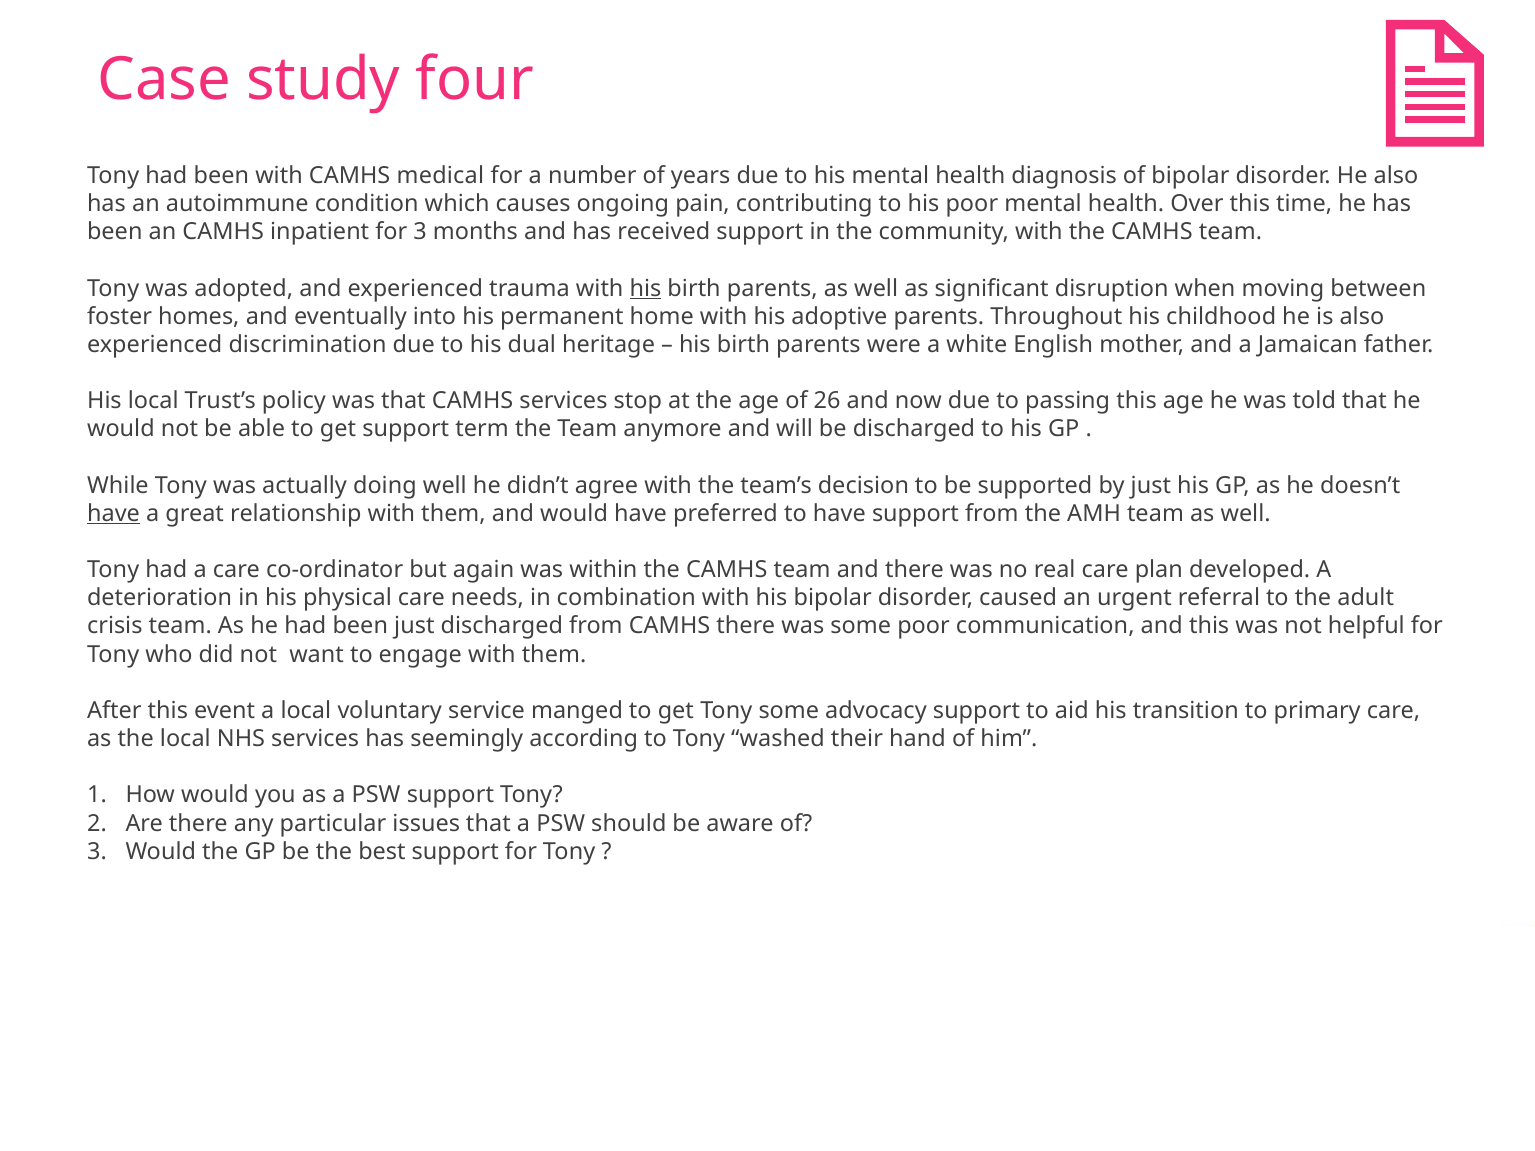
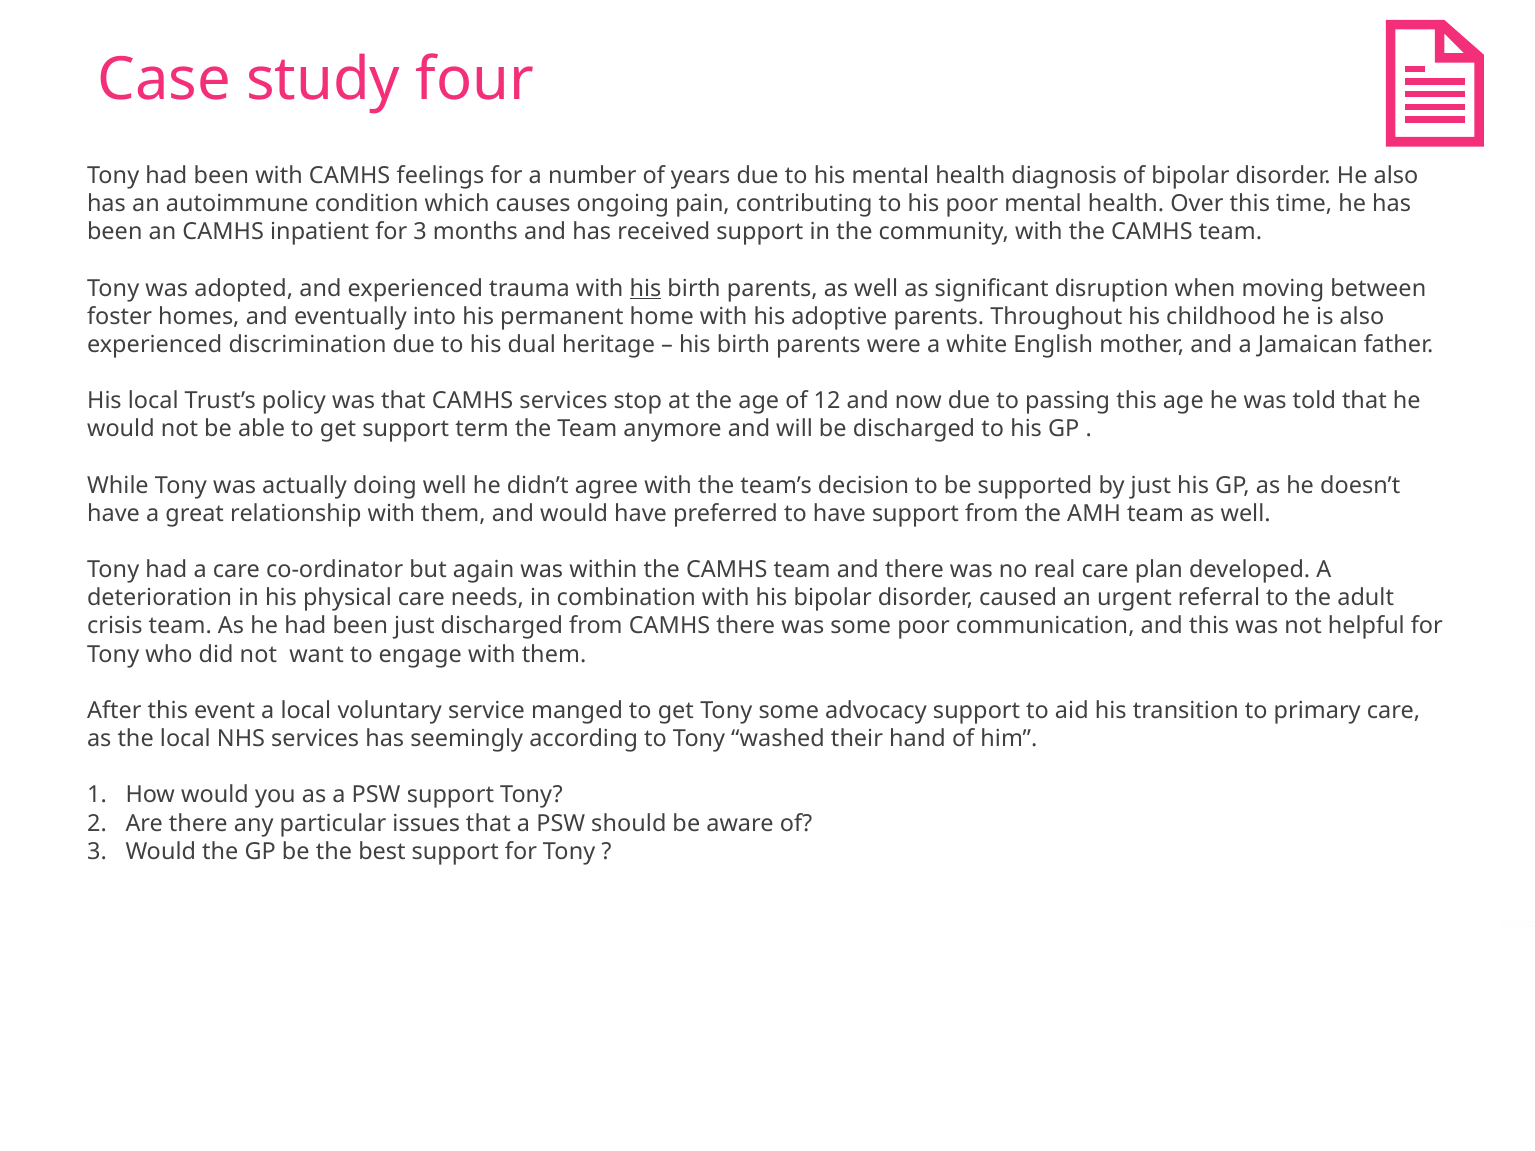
medical: medical -> feelings
26: 26 -> 12
have at (114, 514) underline: present -> none
